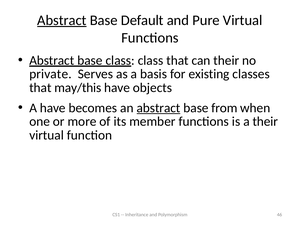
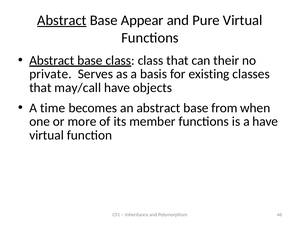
Default: Default -> Appear
may/this: may/this -> may/call
A have: have -> time
abstract at (159, 108) underline: present -> none
a their: their -> have
